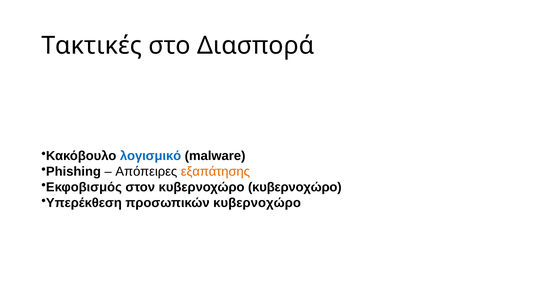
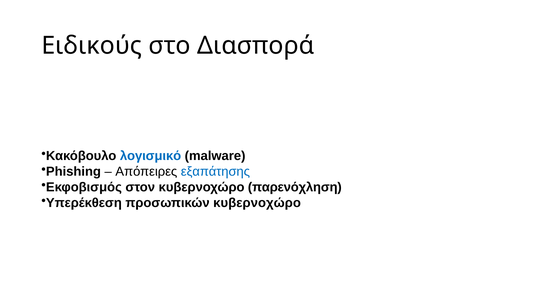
Τακτικές: Τακτικές -> Ειδικούς
εξαπάτησης colour: orange -> blue
κυβερνοχώρο κυβερνοχώρο: κυβερνοχώρο -> παρενόχληση
